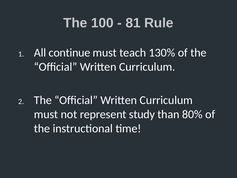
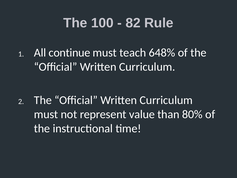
81: 81 -> 82
130%: 130% -> 648%
study: study -> value
